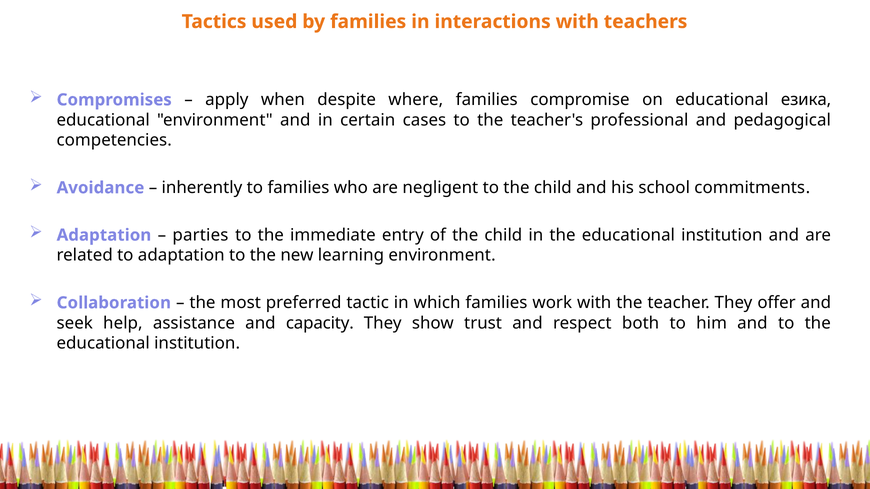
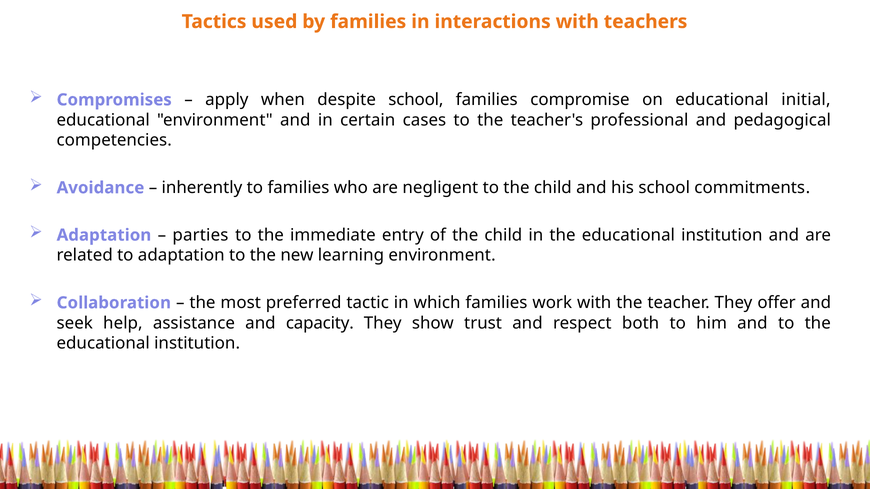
despite where: where -> school
езика: езика -> initial
